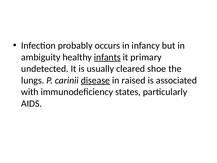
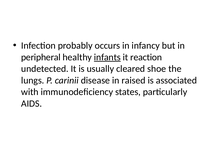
ambiguity: ambiguity -> peripheral
primary: primary -> reaction
disease underline: present -> none
